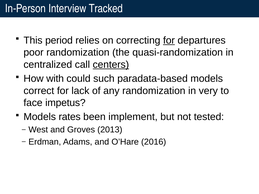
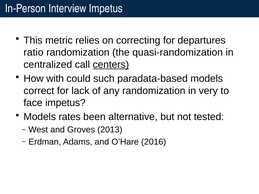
Interview Tracked: Tracked -> Impetus
period: period -> metric
for at (169, 40) underline: present -> none
poor: poor -> ratio
implement: implement -> alternative
